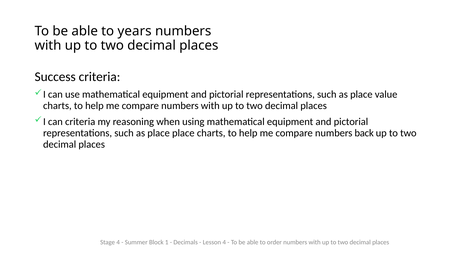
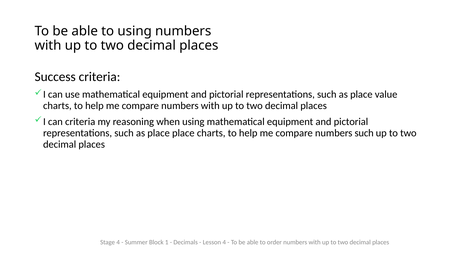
to years: years -> using
numbers back: back -> such
